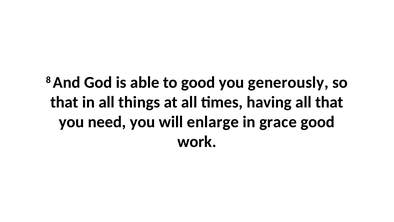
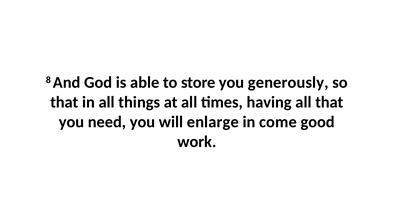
to good: good -> store
grace: grace -> come
